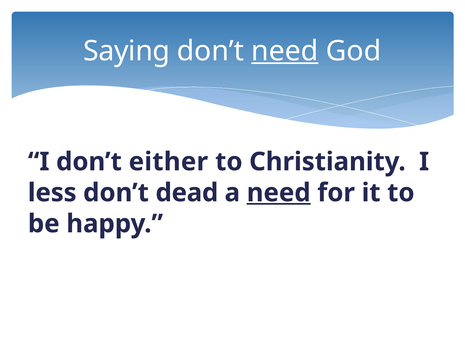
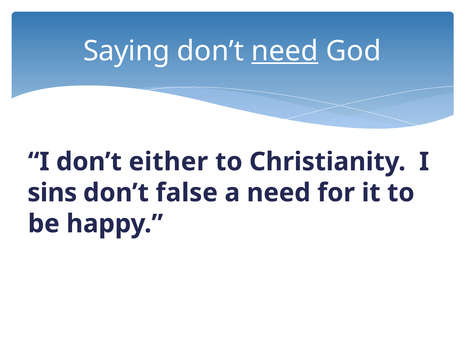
less: less -> sins
dead: dead -> false
need at (279, 193) underline: present -> none
